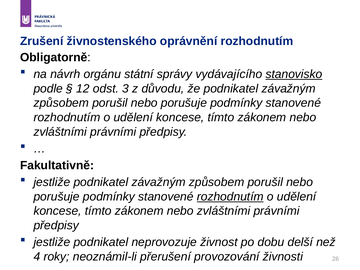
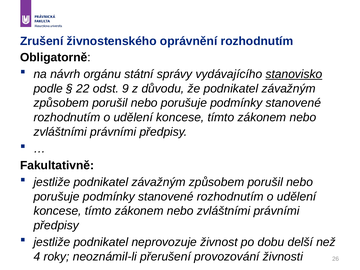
12: 12 -> 22
3: 3 -> 9
rozhodnutím at (230, 197) underline: present -> none
